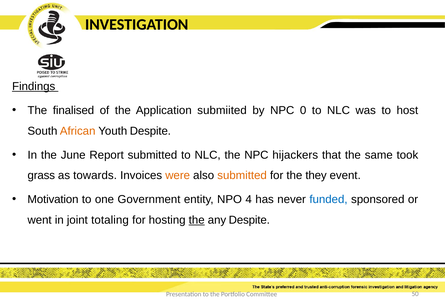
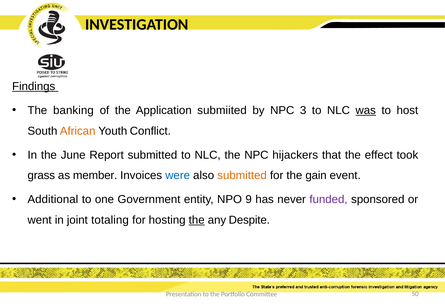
finalised: finalised -> banking
0: 0 -> 3
was underline: none -> present
Youth Despite: Despite -> Conflict
same: same -> effect
towards: towards -> member
were colour: orange -> blue
they: they -> gain
Motivation: Motivation -> Additional
4: 4 -> 9
funded colour: blue -> purple
